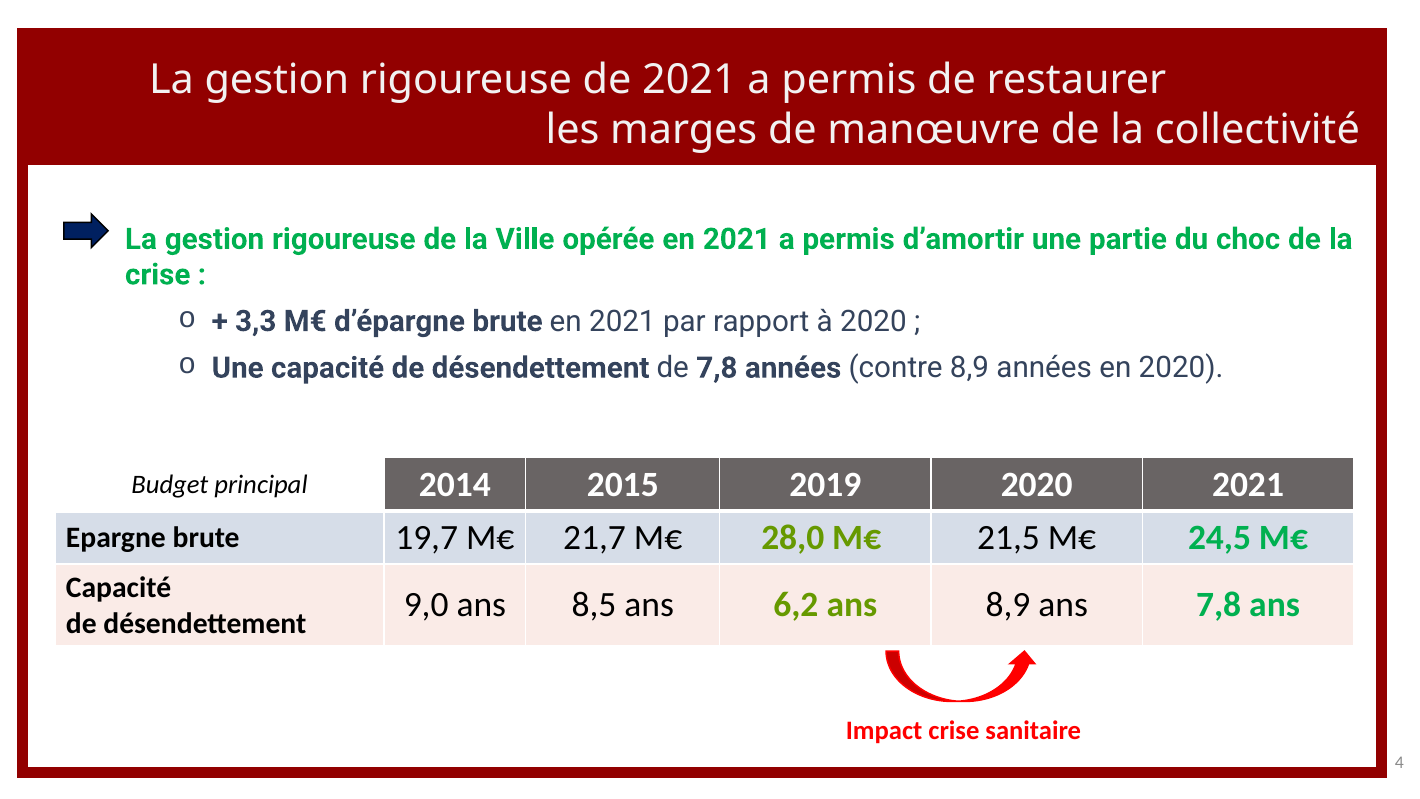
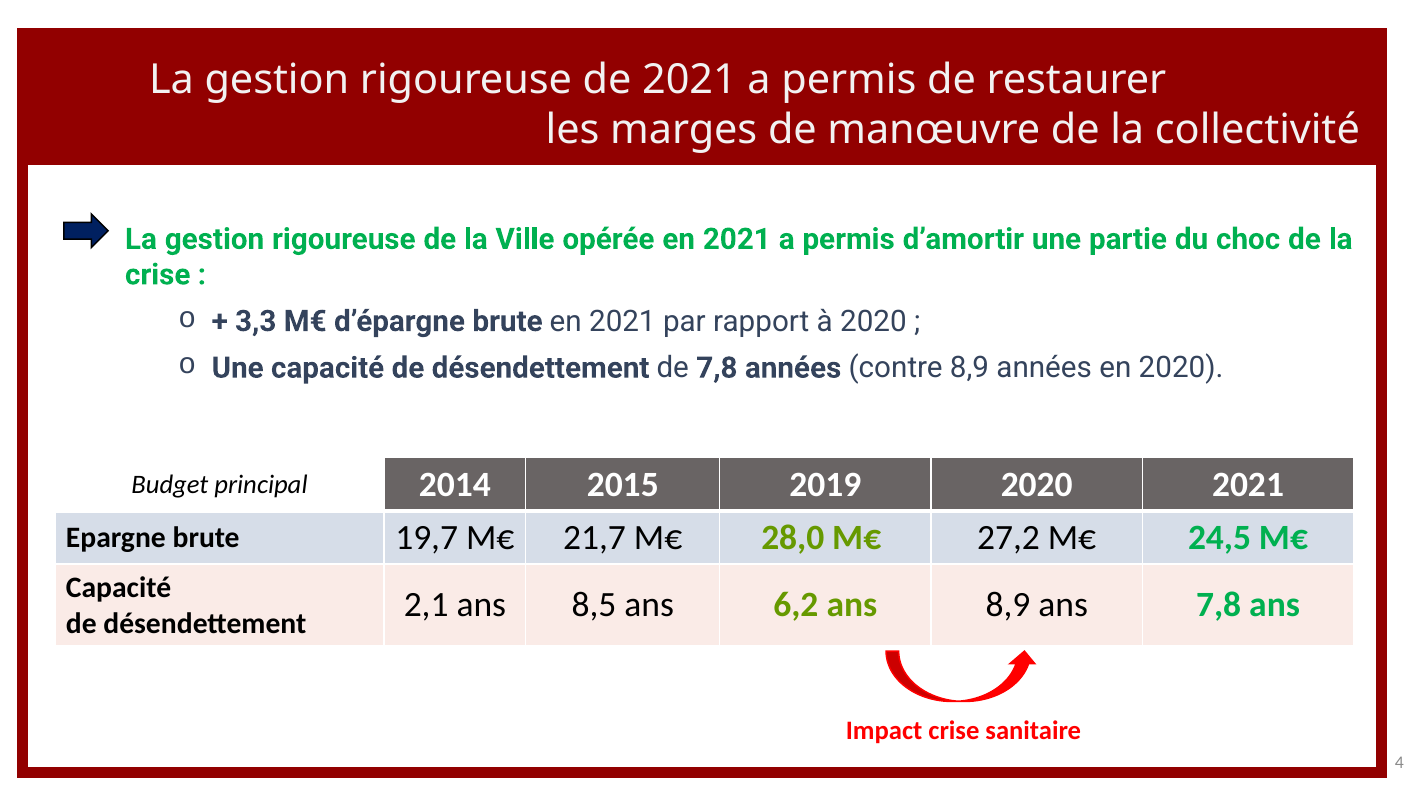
21,5: 21,5 -> 27,2
9,0: 9,0 -> 2,1
